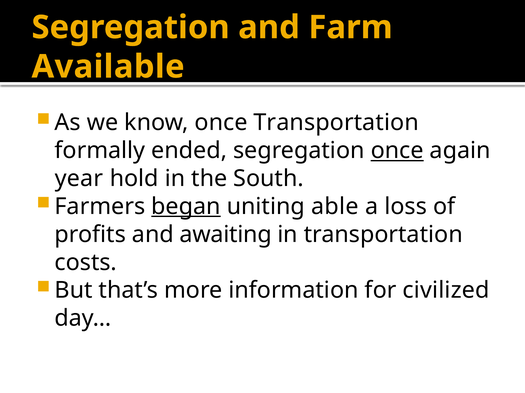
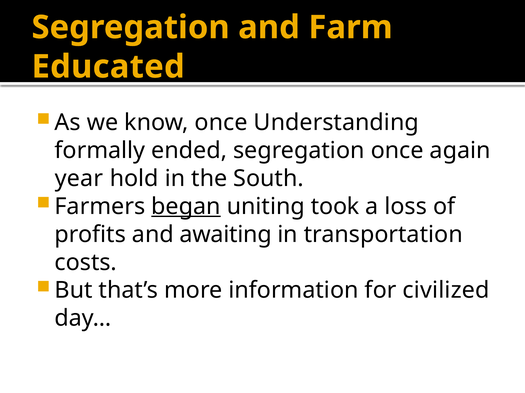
Available: Available -> Educated
once Transportation: Transportation -> Understanding
once at (397, 151) underline: present -> none
able: able -> took
